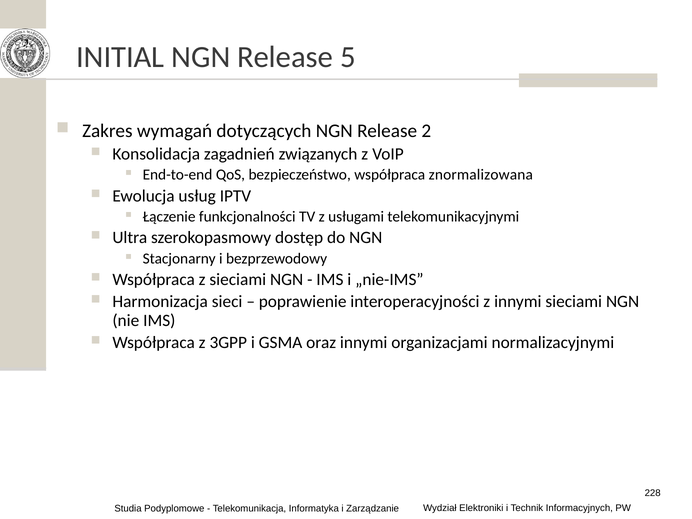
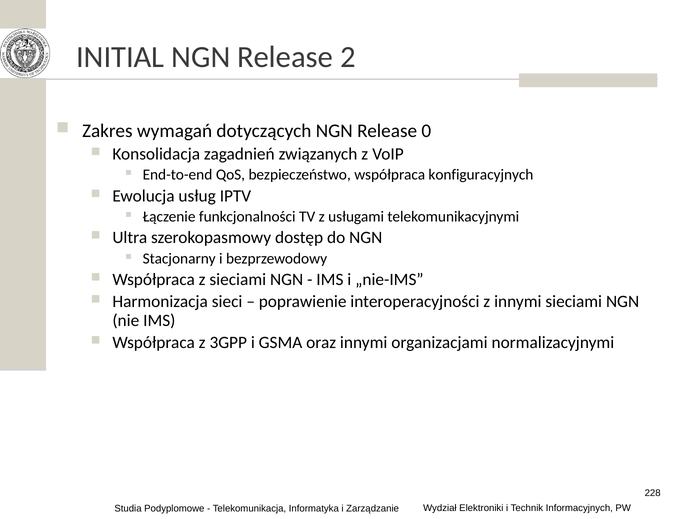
5: 5 -> 2
2: 2 -> 0
znormalizowana: znormalizowana -> konfiguracyjnych
